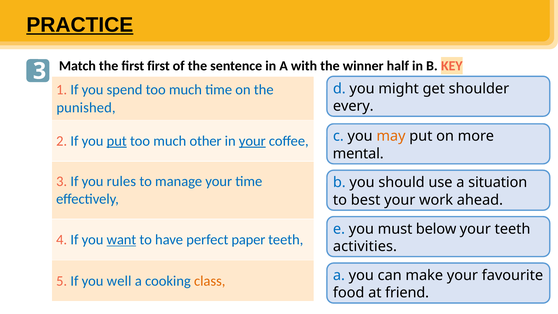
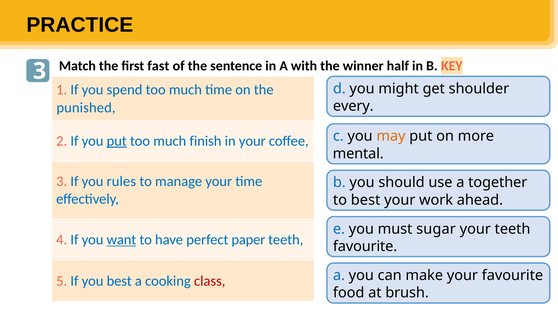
PRACTICE underline: present -> none
first first: first -> fast
other: other -> finish
your at (252, 141) underline: present -> none
situation: situation -> together
below: below -> sugar
activities at (365, 246): activities -> favourite
you well: well -> best
class colour: orange -> red
friend: friend -> brush
